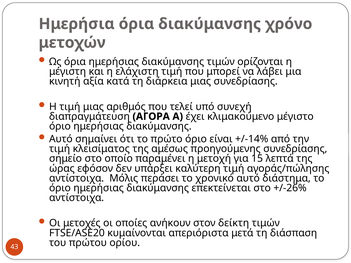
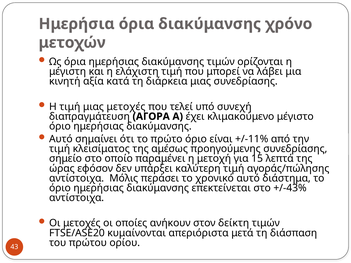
μιας αριθμός: αριθμός -> μετοχές
+/-14%: +/-14% -> +/-11%
+/-26%: +/-26% -> +/-43%
